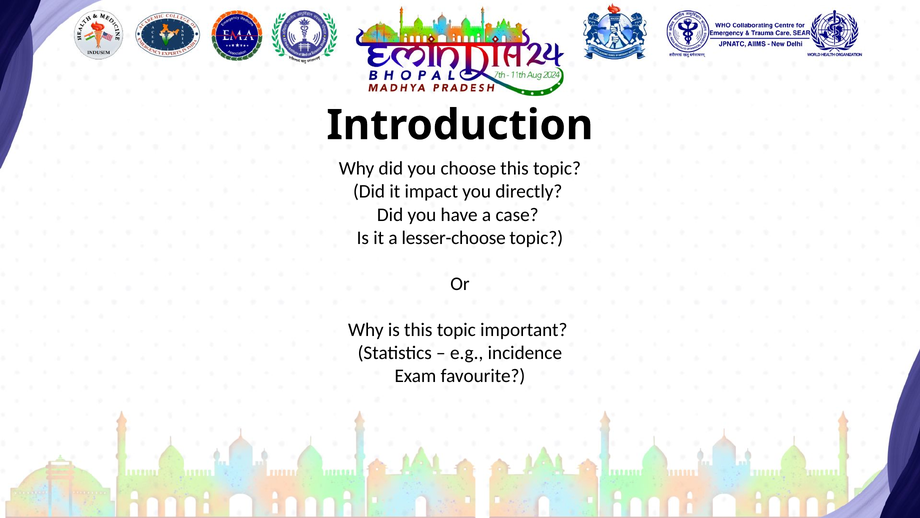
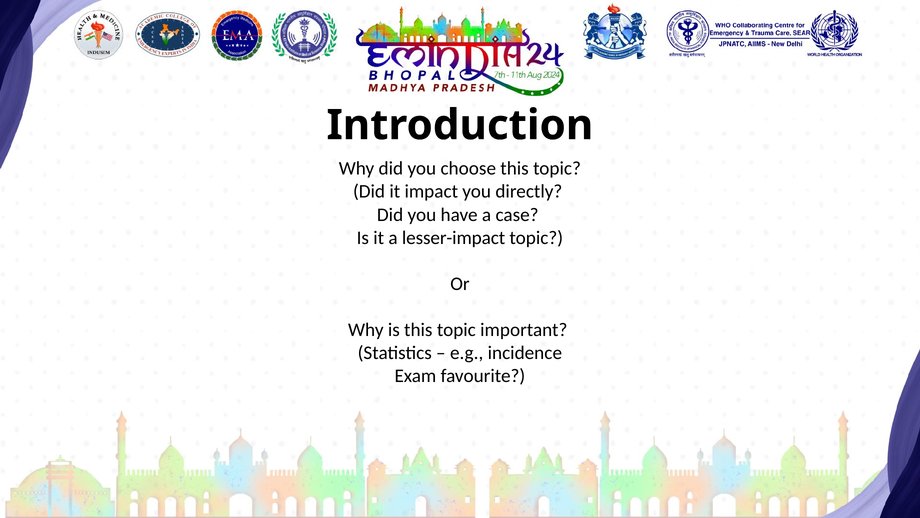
lesser-choose: lesser-choose -> lesser-impact
